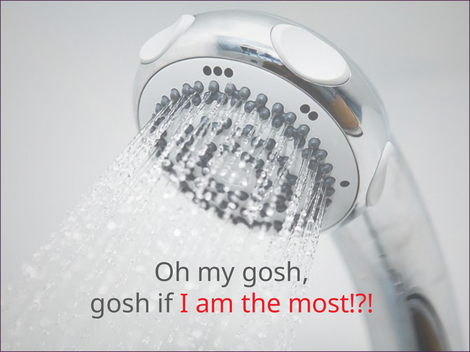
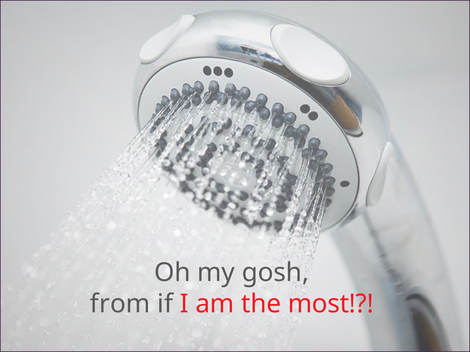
gosh at (120, 304): gosh -> from
